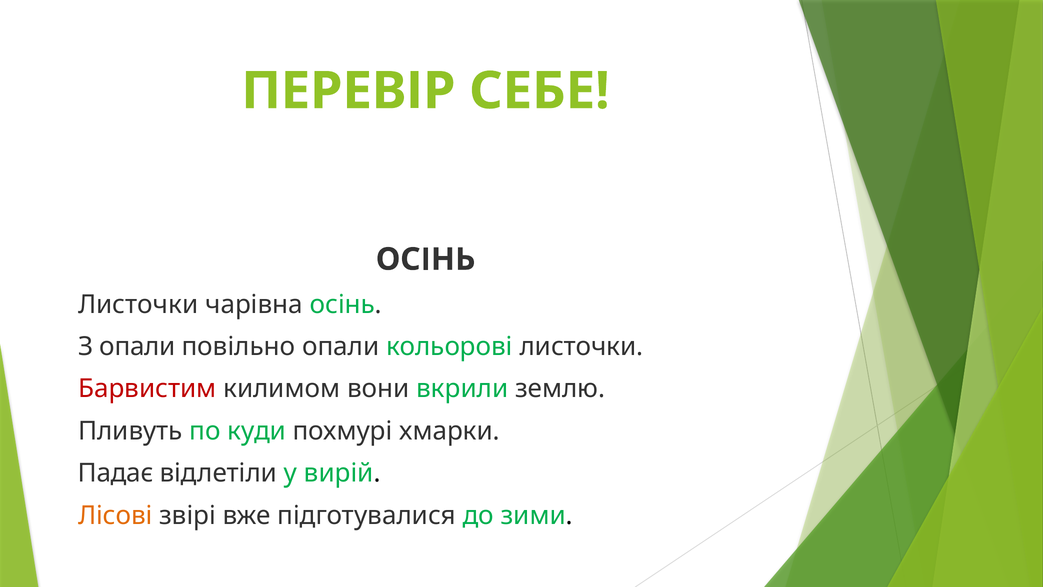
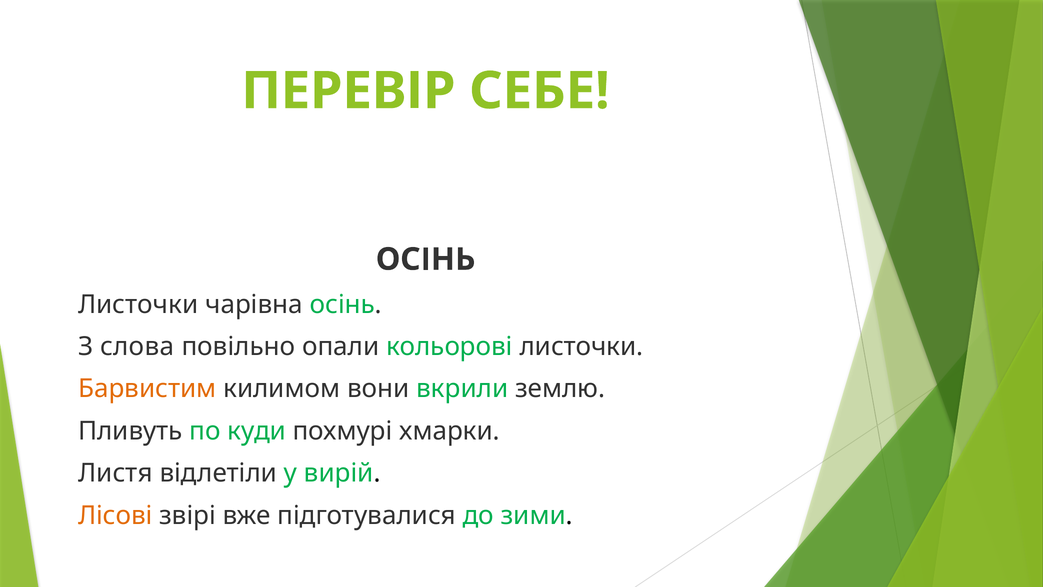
З опали: опали -> слова
Барвистим colour: red -> orange
Падає: Падає -> Листя
